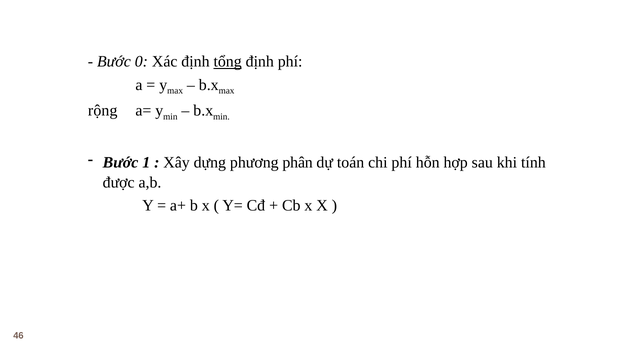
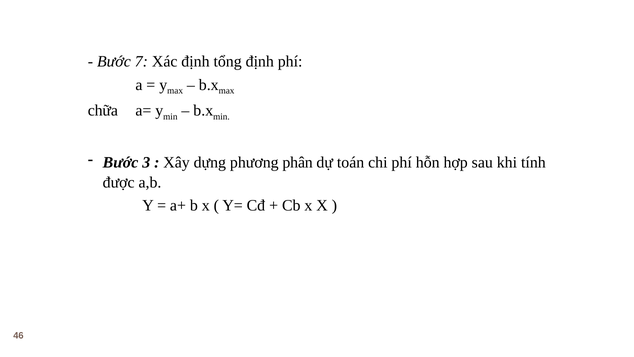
0: 0 -> 7
tổng underline: present -> none
rộng: rộng -> chữa
1: 1 -> 3
